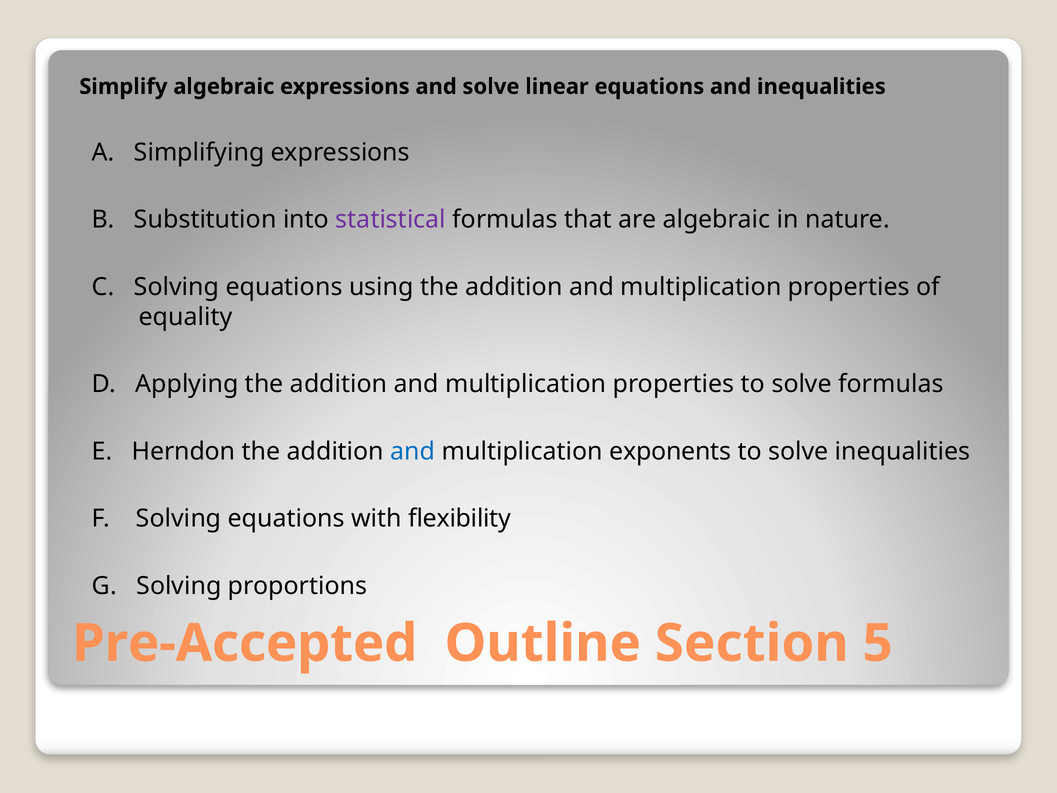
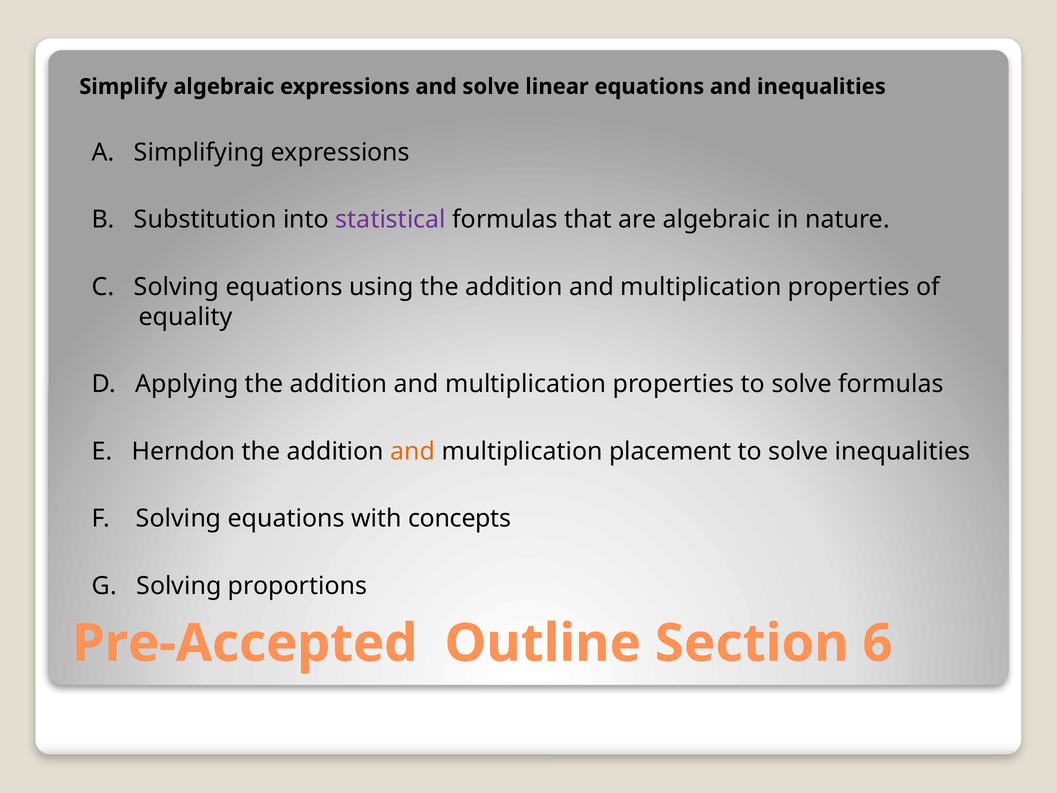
and at (413, 451) colour: blue -> orange
exponents: exponents -> placement
flexibility: flexibility -> concepts
5: 5 -> 6
